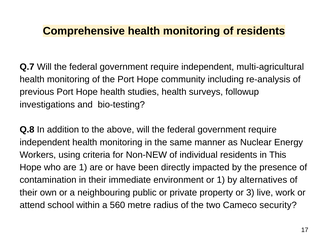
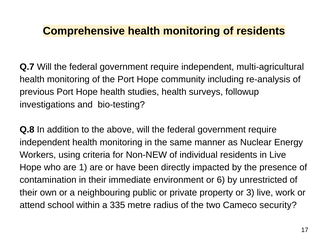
in This: This -> Live
or 1: 1 -> 6
alternatives: alternatives -> unrestricted
560: 560 -> 335
